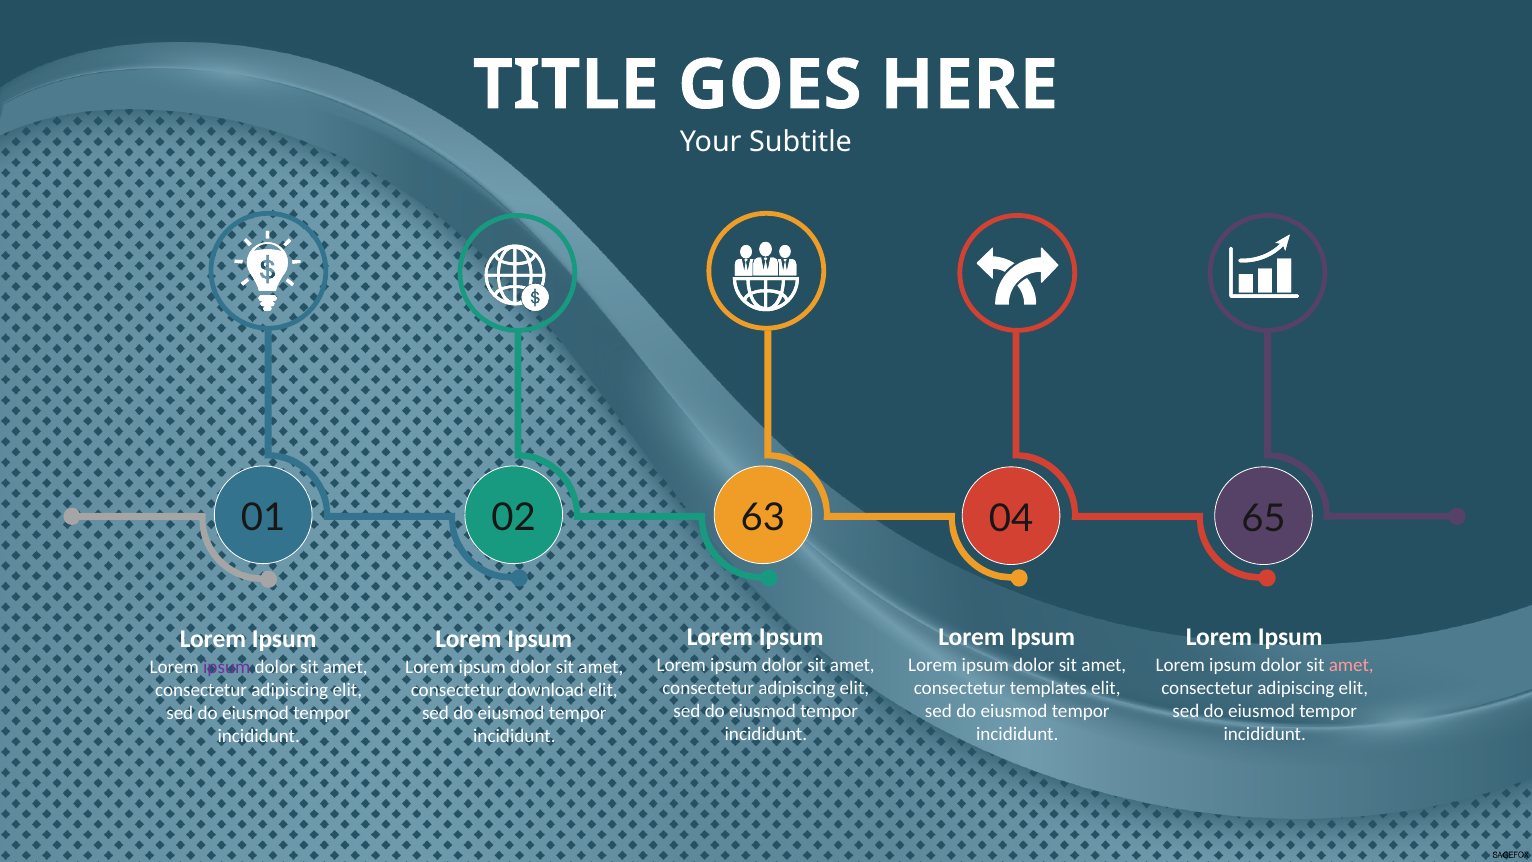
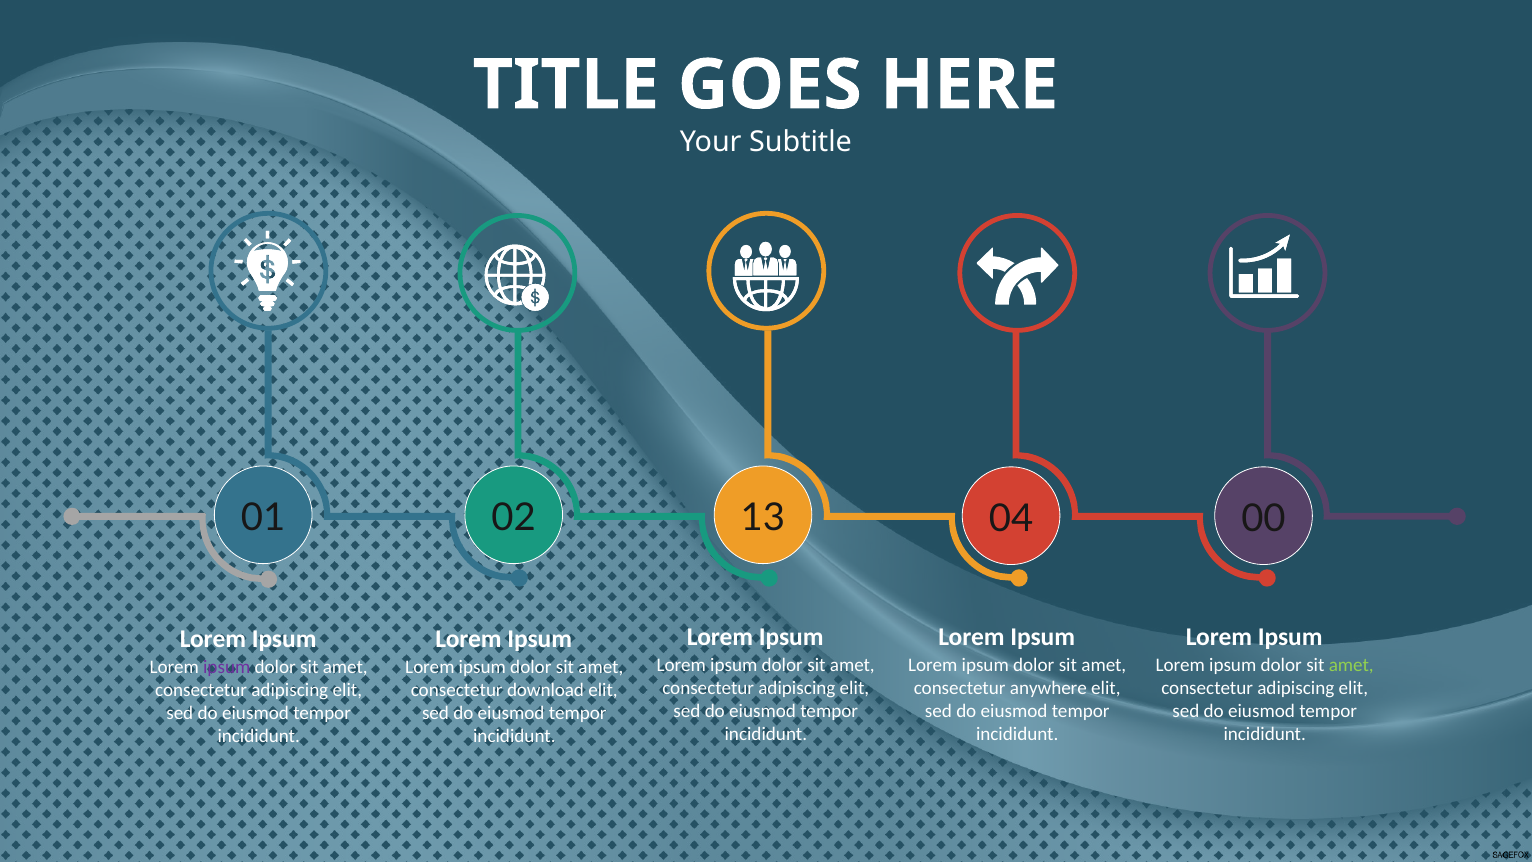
63: 63 -> 13
65: 65 -> 00
amet at (1351, 665) colour: pink -> light green
templates: templates -> anywhere
